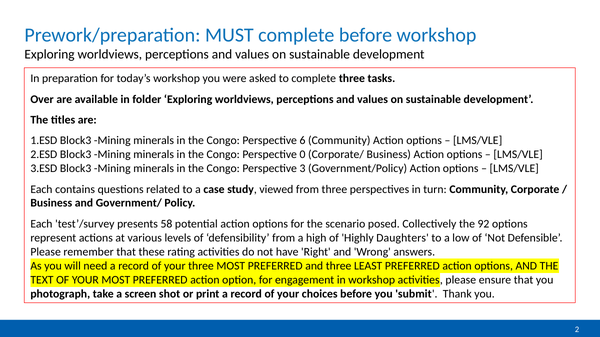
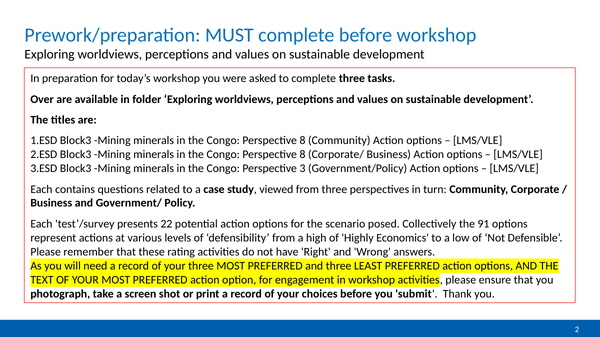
6 at (303, 141): 6 -> 8
0 at (303, 155): 0 -> 8
58: 58 -> 22
92: 92 -> 91
Daughters: Daughters -> Economics
